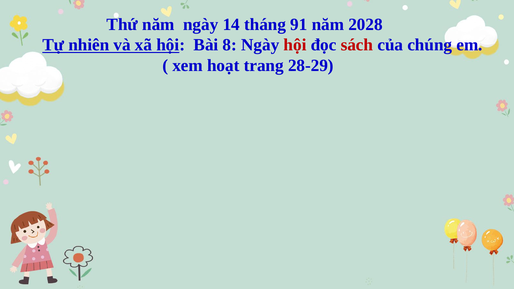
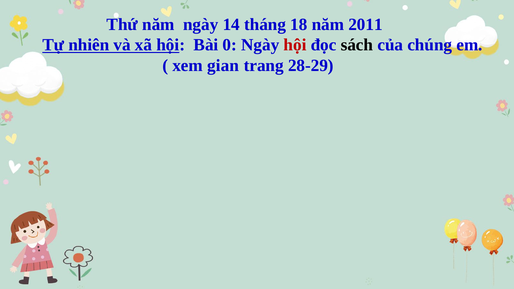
91: 91 -> 18
2028: 2028 -> 2011
8: 8 -> 0
sách colour: red -> black
hoạt: hoạt -> gian
